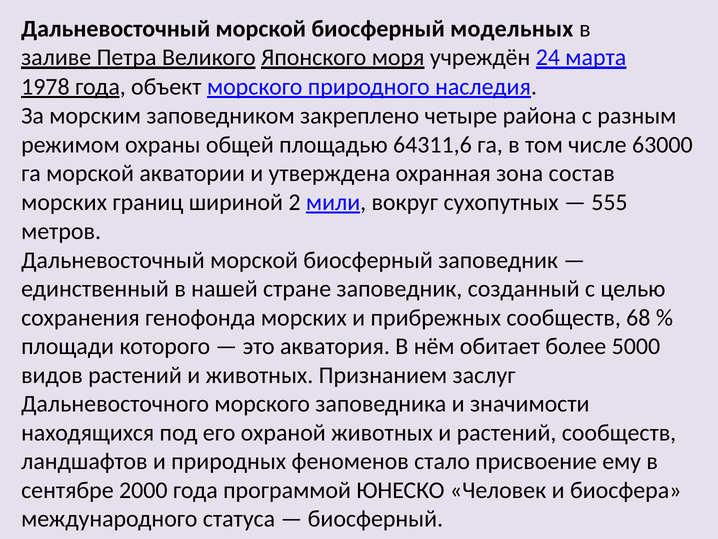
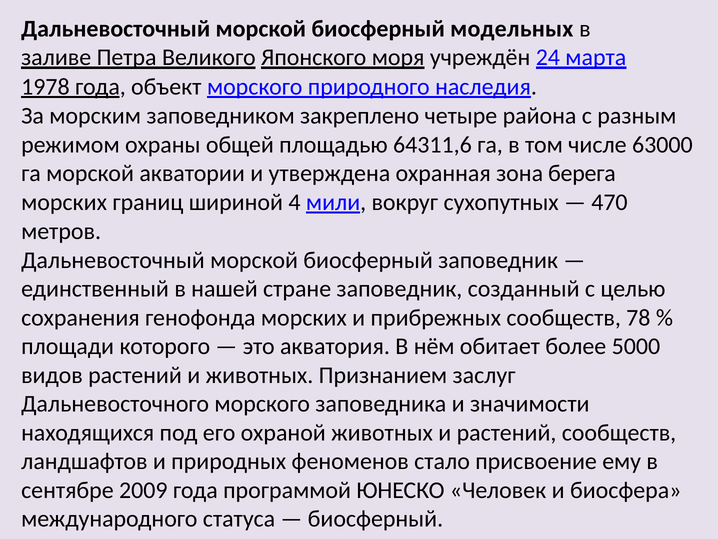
состав: состав -> берега
2: 2 -> 4
555: 555 -> 470
68: 68 -> 78
2000: 2000 -> 2009
